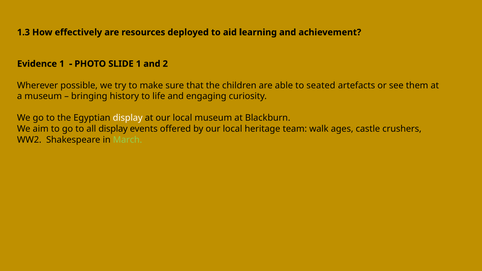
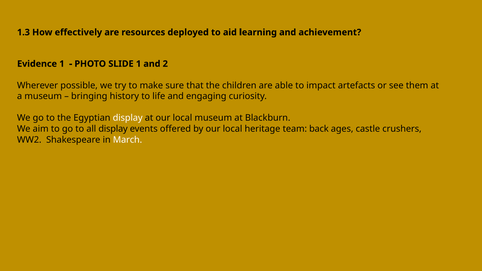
seated: seated -> impact
walk: walk -> back
March colour: light green -> white
